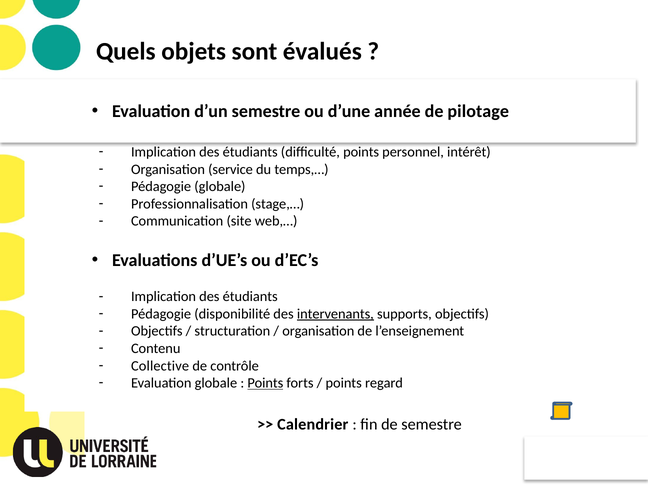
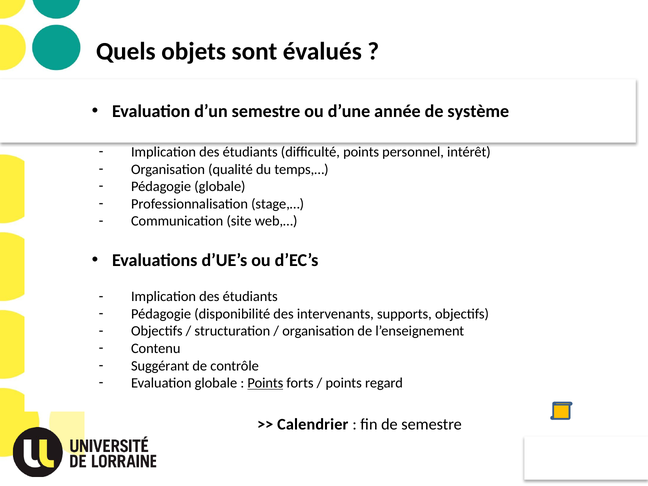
pilotage: pilotage -> système
service: service -> qualité
intervenants underline: present -> none
Collective: Collective -> Suggérant
